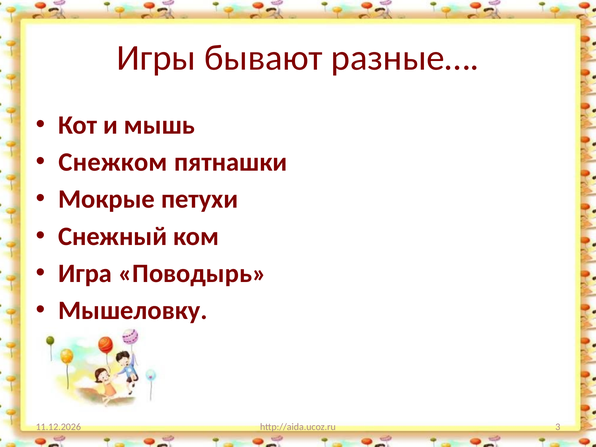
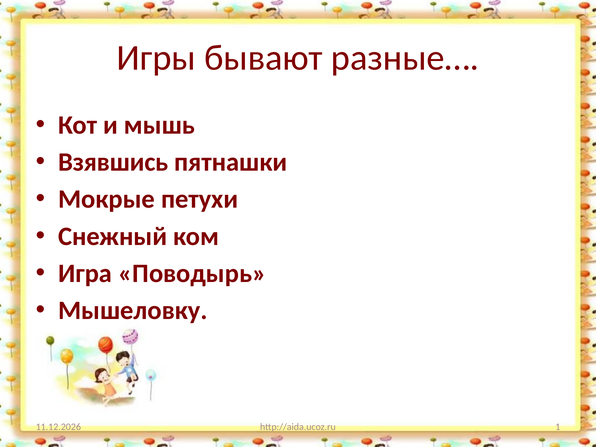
Снежком: Снежком -> Взявшись
3: 3 -> 1
